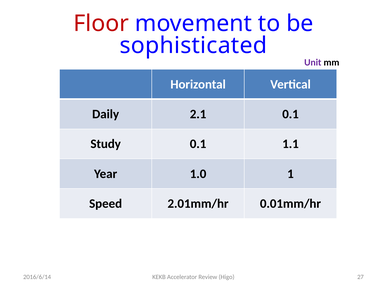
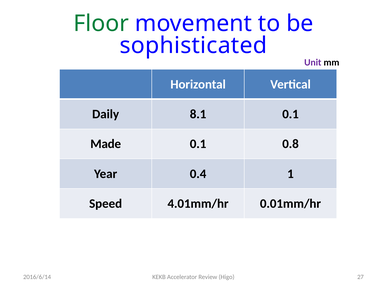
Floor colour: red -> green
2.1: 2.1 -> 8.1
Study: Study -> Made
1.1: 1.1 -> 0.8
1.0: 1.0 -> 0.4
2.01mm/hr: 2.01mm/hr -> 4.01mm/hr
